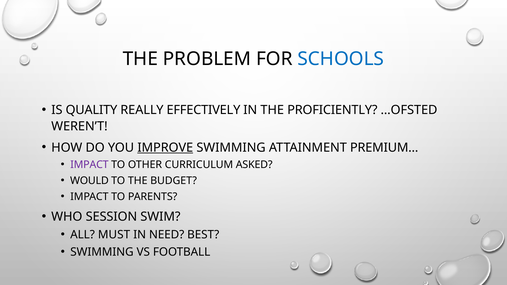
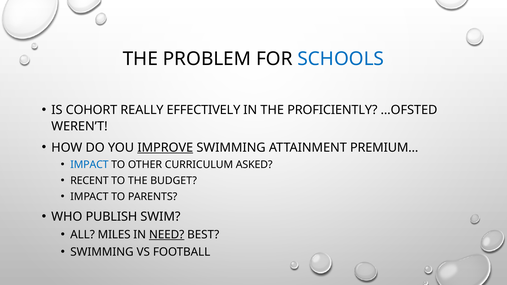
QUALITY: QUALITY -> COHORT
IMPACT at (89, 165) colour: purple -> blue
WOULD: WOULD -> RECENT
SESSION: SESSION -> PUBLISH
MUST: MUST -> MILES
NEED underline: none -> present
